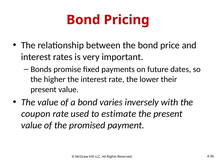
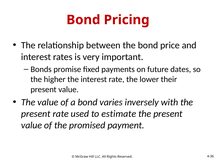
coupon at (36, 114): coupon -> present
